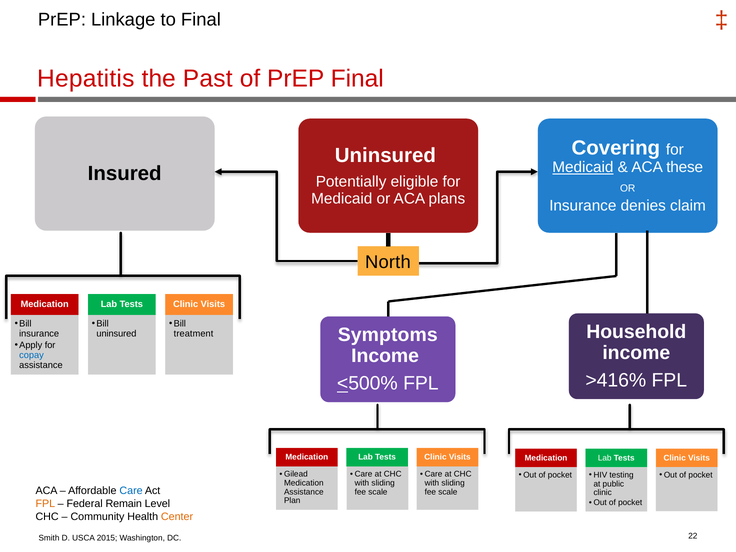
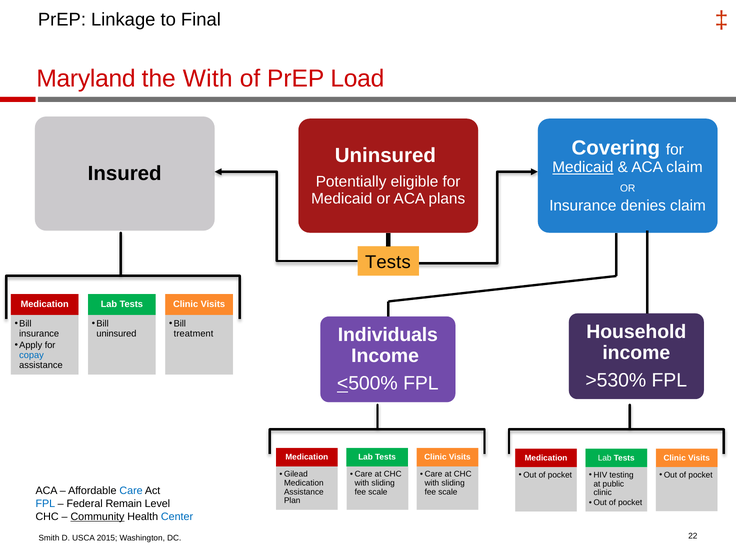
Hepatitis: Hepatitis -> Maryland
the Past: Past -> With
PrEP Final: Final -> Load
ACA these: these -> claim
North at (388, 262): North -> Tests
Symptoms: Symptoms -> Individuals
>416%: >416% -> >530%
FPL at (45, 504) colour: orange -> blue
Community underline: none -> present
Center colour: orange -> blue
